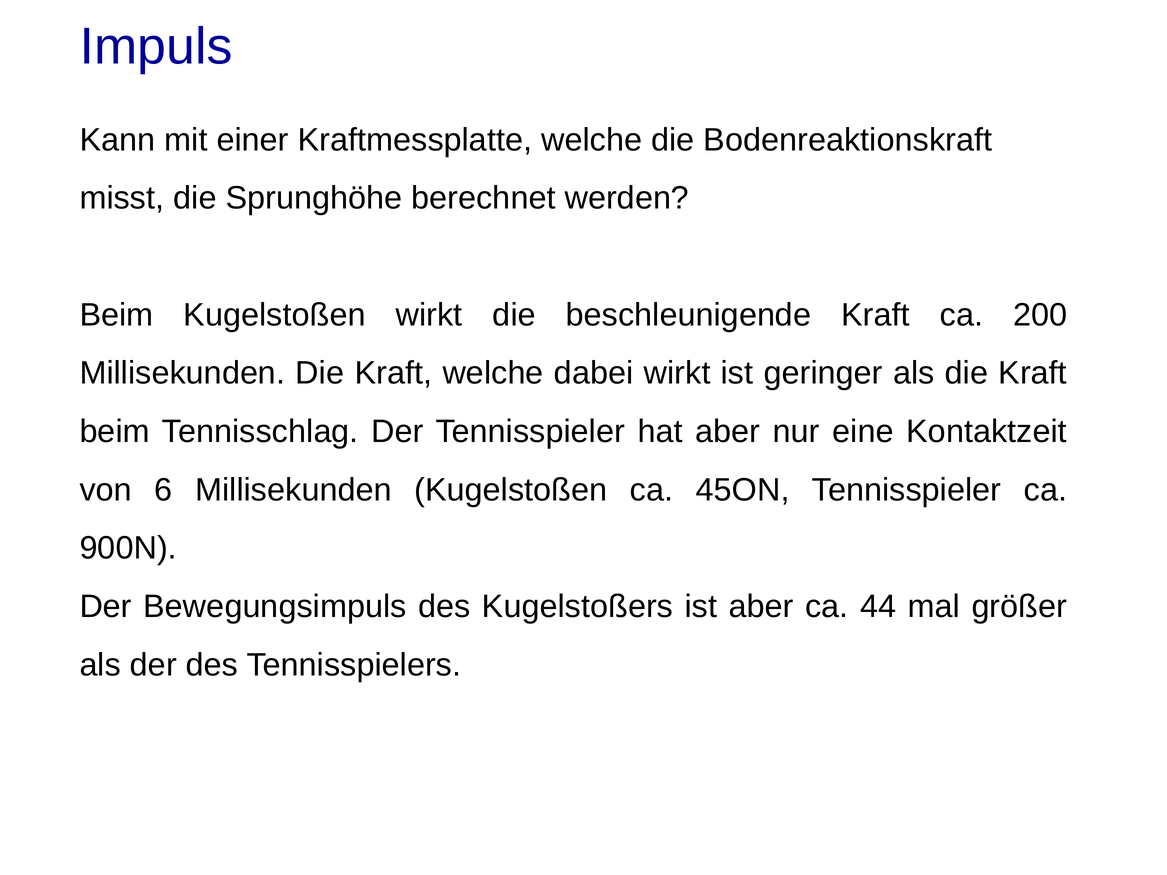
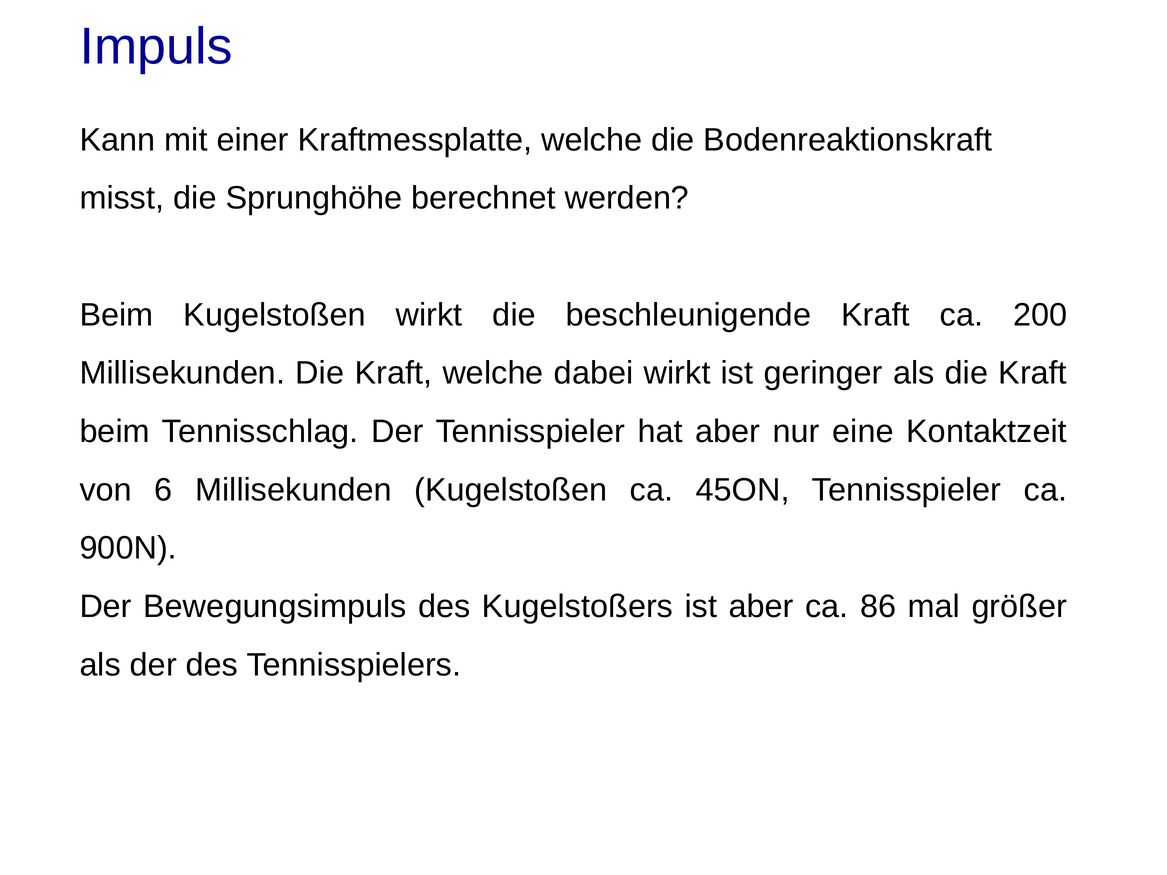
44: 44 -> 86
